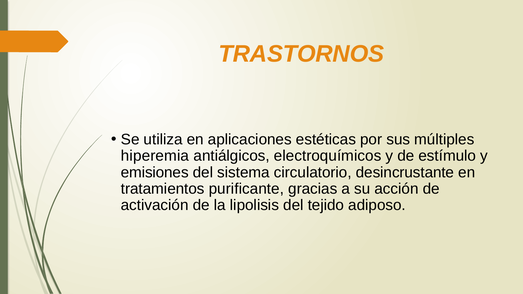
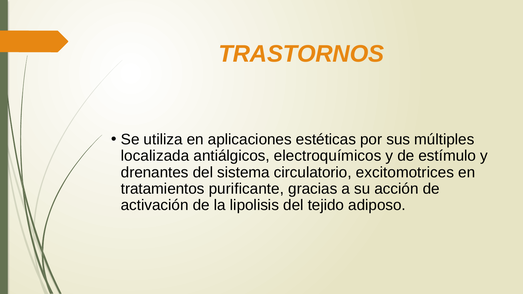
hiperemia: hiperemia -> localizada
emisiones: emisiones -> drenantes
desincrustante: desincrustante -> excitomotrices
